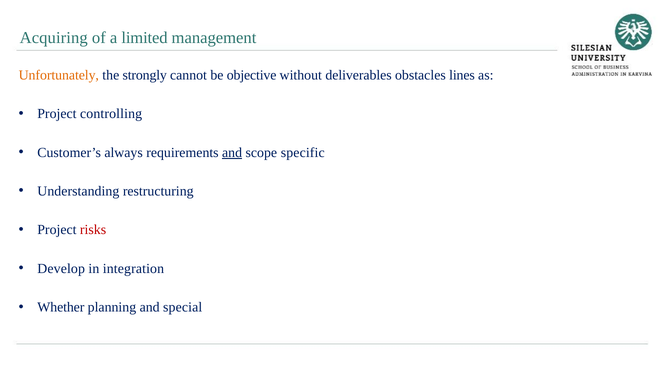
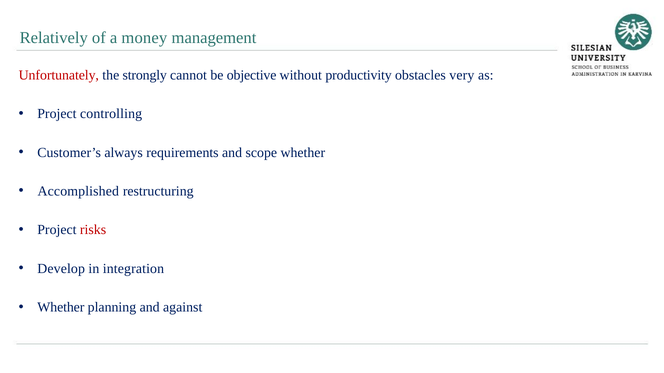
Acquiring: Acquiring -> Relatively
limited: limited -> money
Unfortunately colour: orange -> red
deliverables: deliverables -> productivity
lines: lines -> very
and at (232, 153) underline: present -> none
scope specific: specific -> whether
Understanding: Understanding -> Accomplished
special: special -> against
